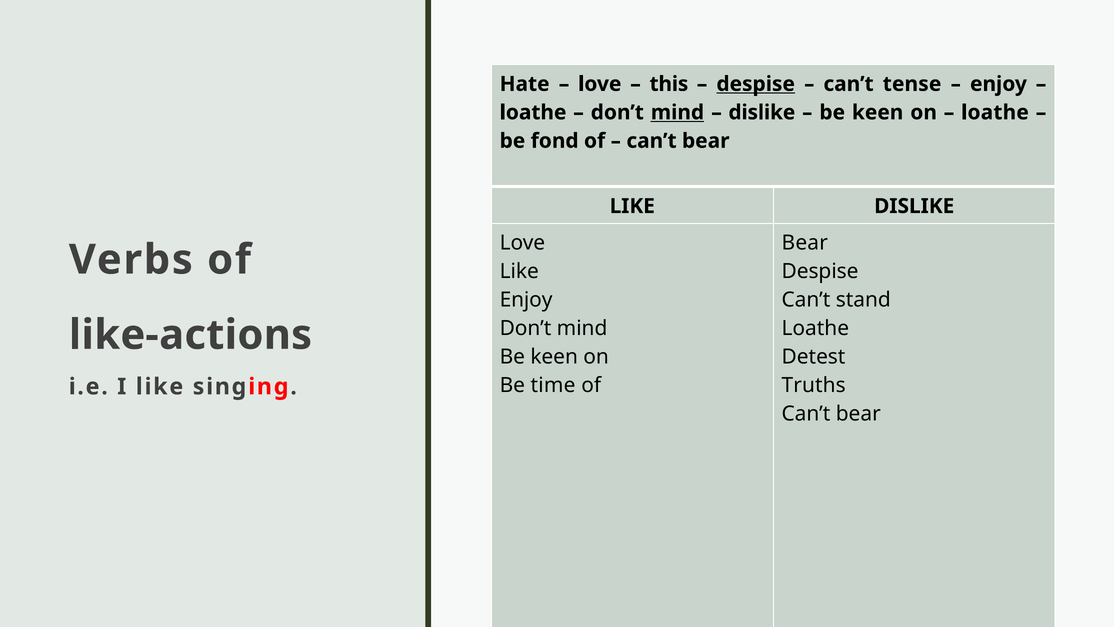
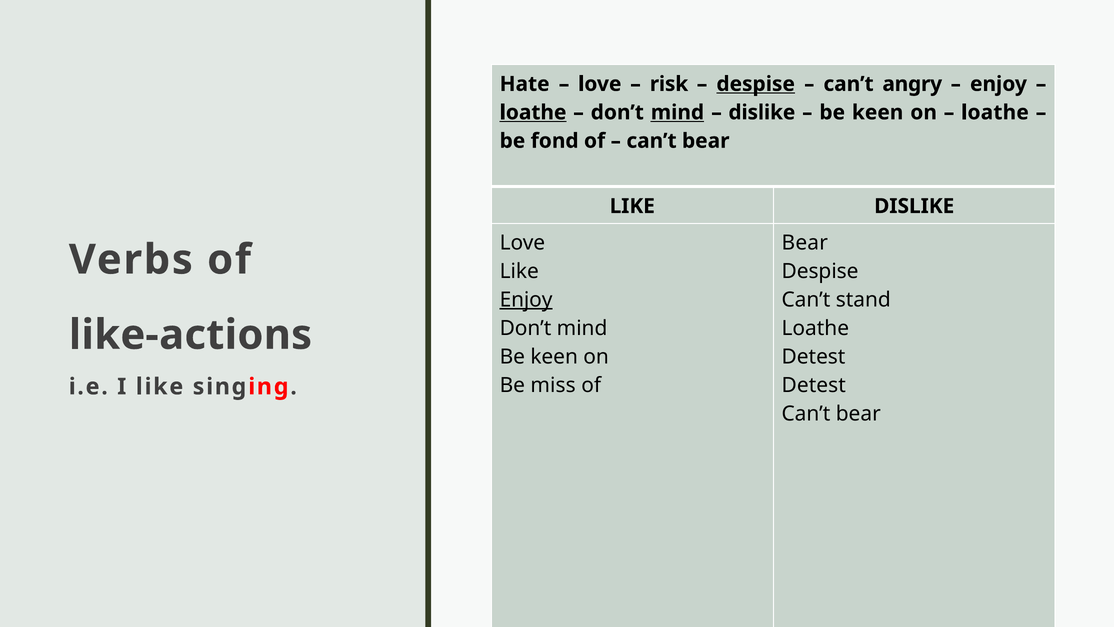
this: this -> risk
tense: tense -> angry
loathe at (533, 112) underline: none -> present
Enjoy at (526, 300) underline: none -> present
time: time -> miss
Truths at (814, 385): Truths -> Detest
